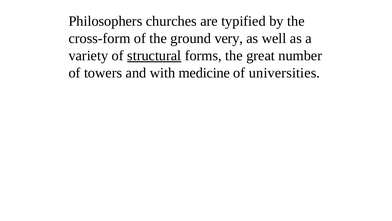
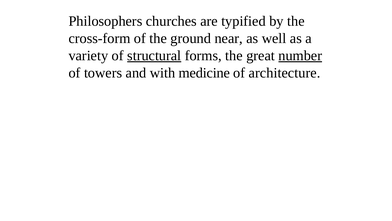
very: very -> near
number underline: none -> present
universities: universities -> architecture
